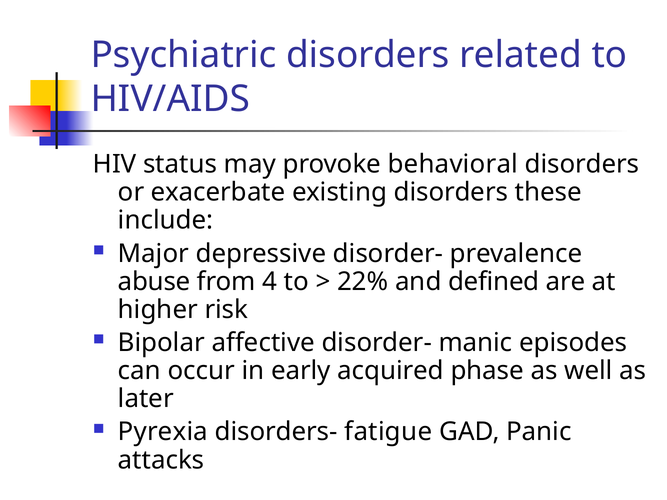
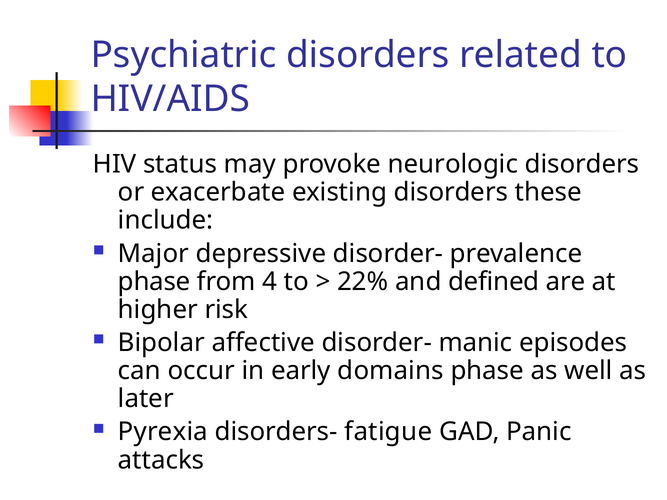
behavioral: behavioral -> neurologic
abuse at (154, 282): abuse -> phase
acquired: acquired -> domains
